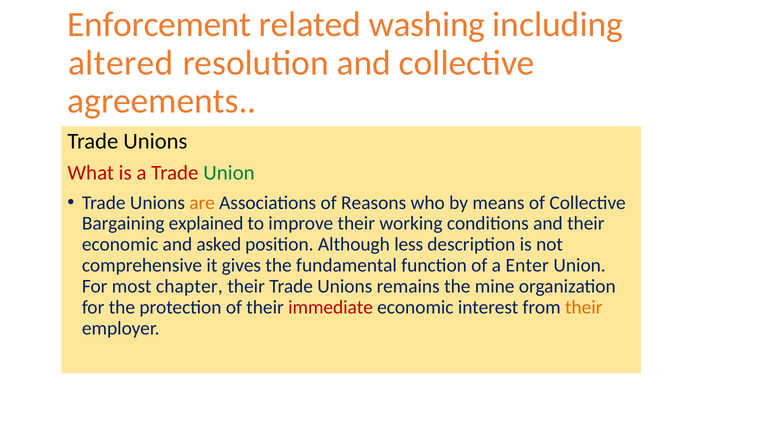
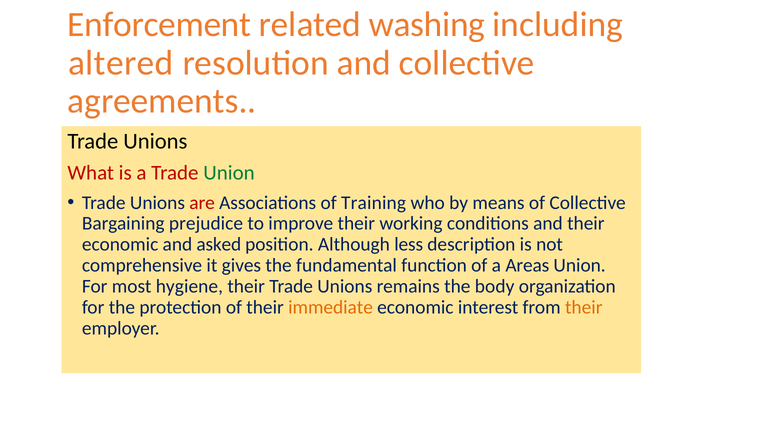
are colour: orange -> red
Reasons: Reasons -> Training
explained: explained -> prejudice
Enter: Enter -> Areas
chapter: chapter -> hygiene
mine: mine -> body
immediate colour: red -> orange
